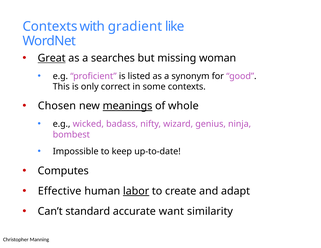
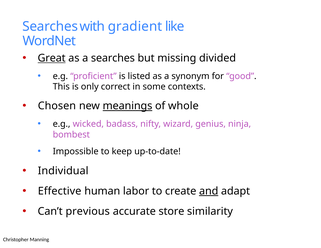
Contexts at (50, 27): Contexts -> Searches
woman: woman -> divided
Computes: Computes -> Individual
labor underline: present -> none
and underline: none -> present
standard: standard -> previous
want: want -> store
